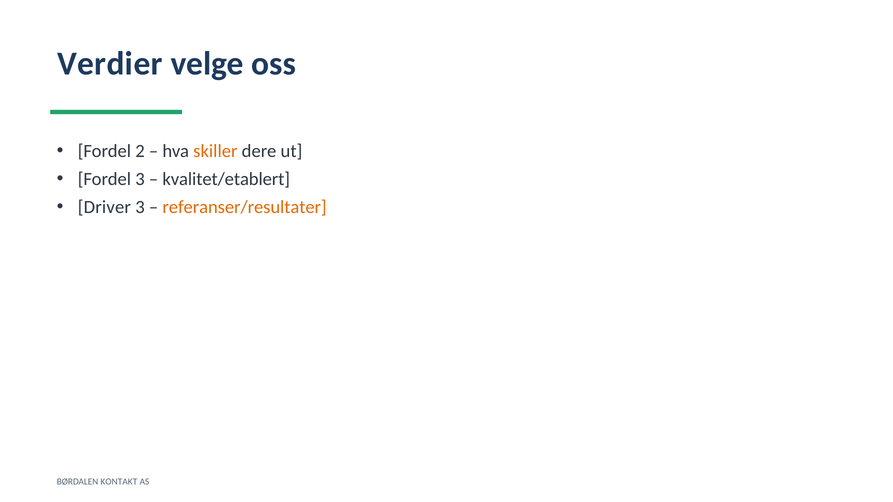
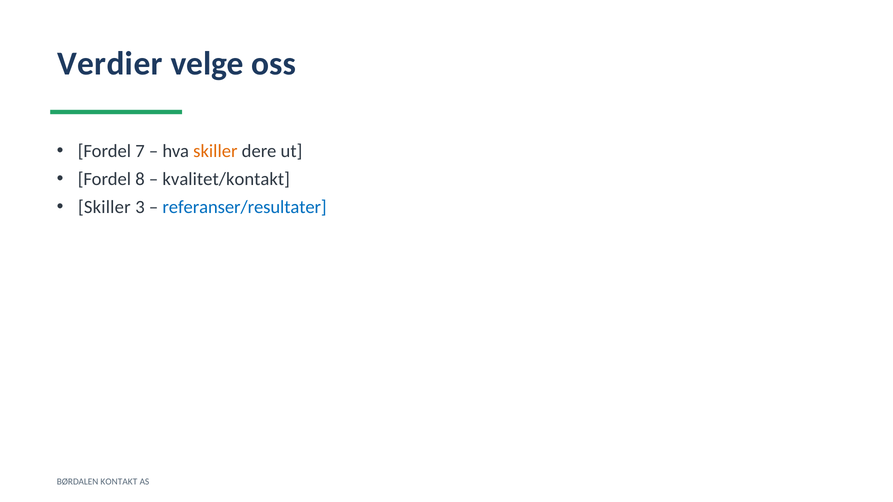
2: 2 -> 7
Fordel 3: 3 -> 8
kvalitet/etablert: kvalitet/etablert -> kvalitet/kontakt
Driver at (104, 207): Driver -> Skiller
referanser/resultater colour: orange -> blue
